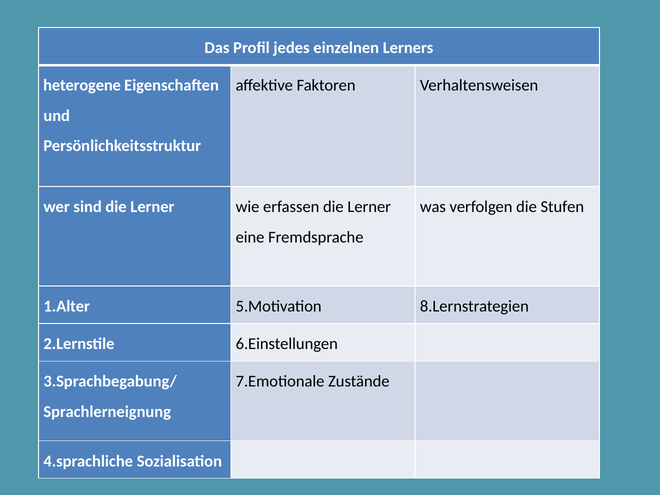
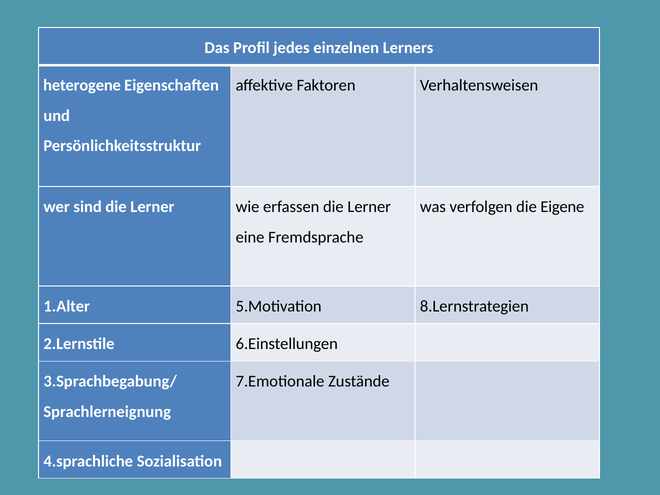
Stufen: Stufen -> Eigene
